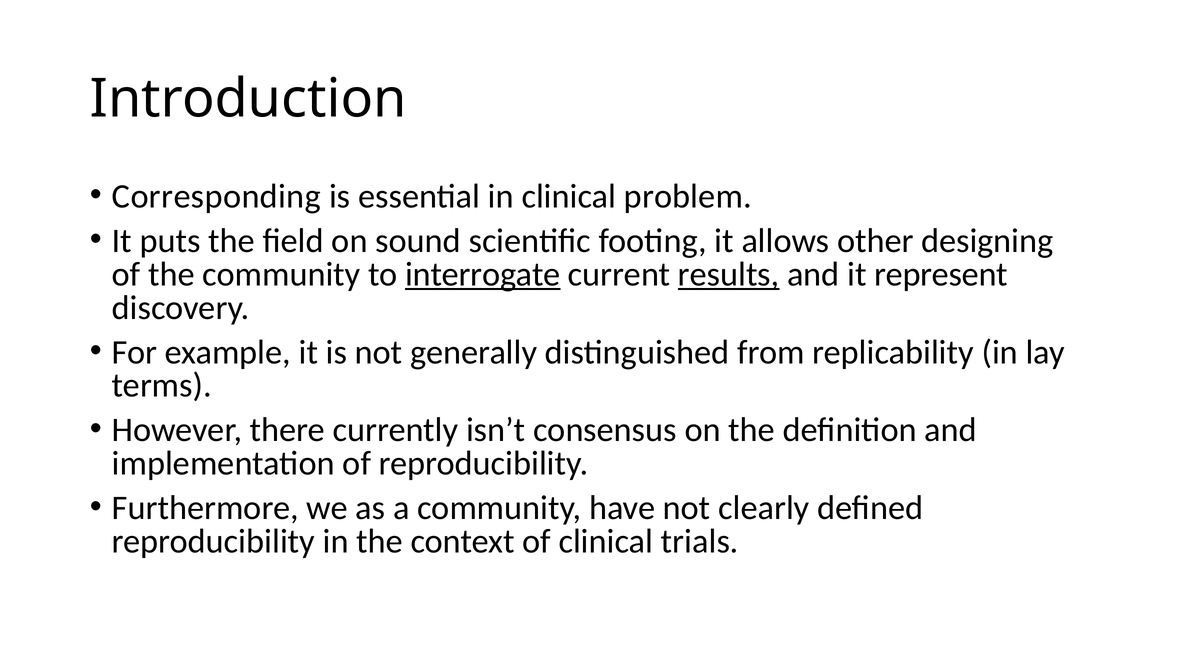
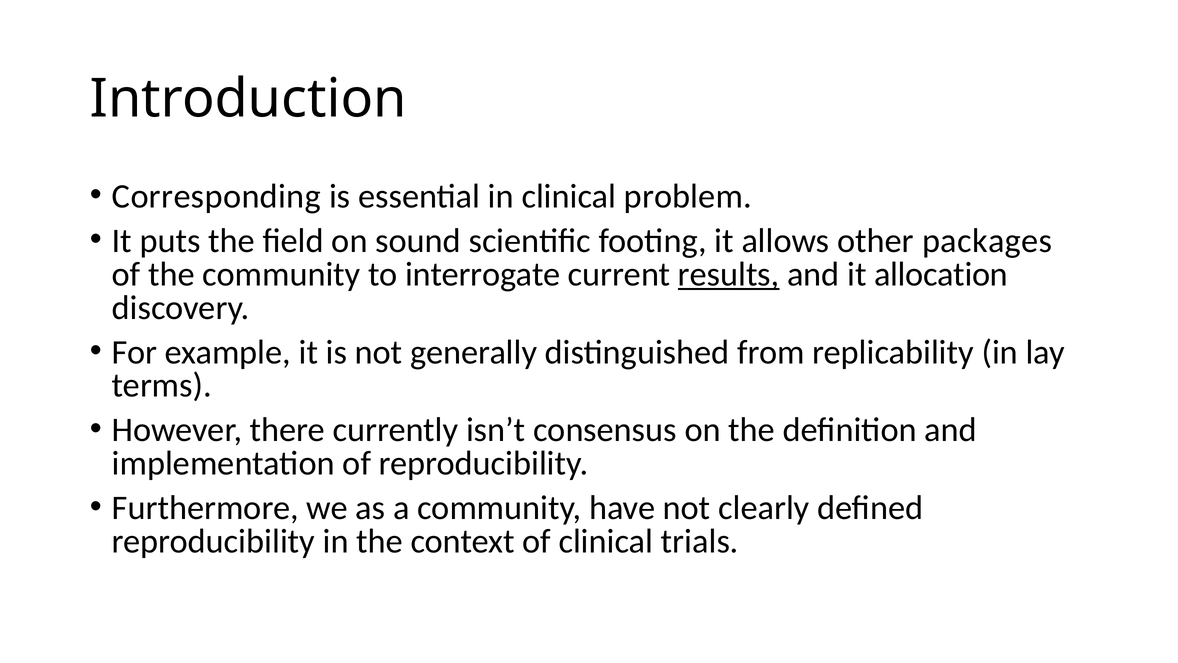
designing: designing -> packages
interrogate underline: present -> none
represent: represent -> allocation
